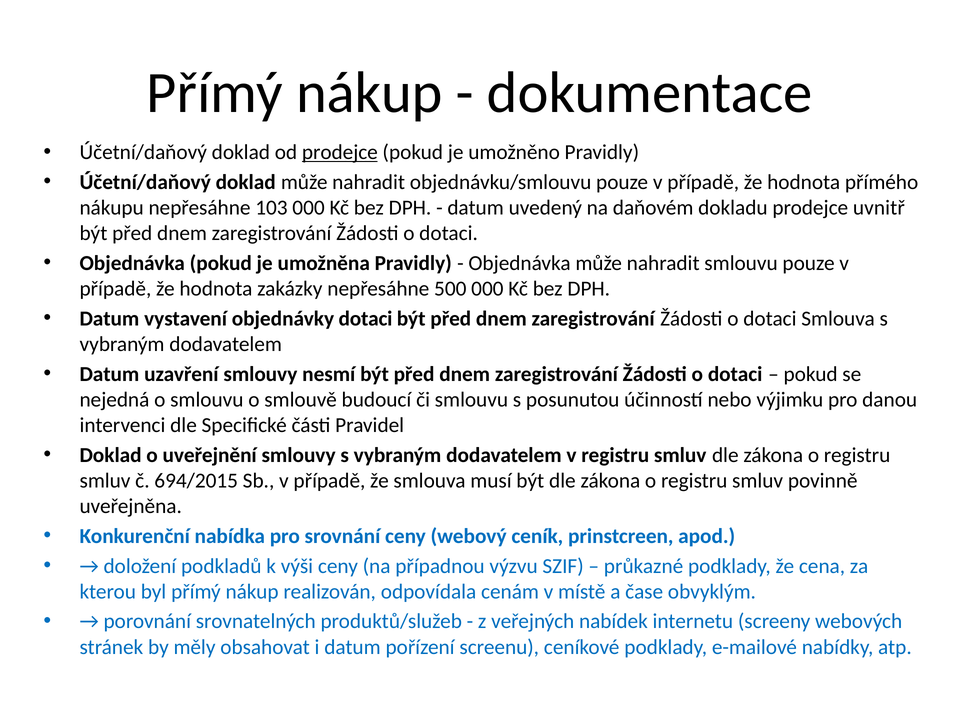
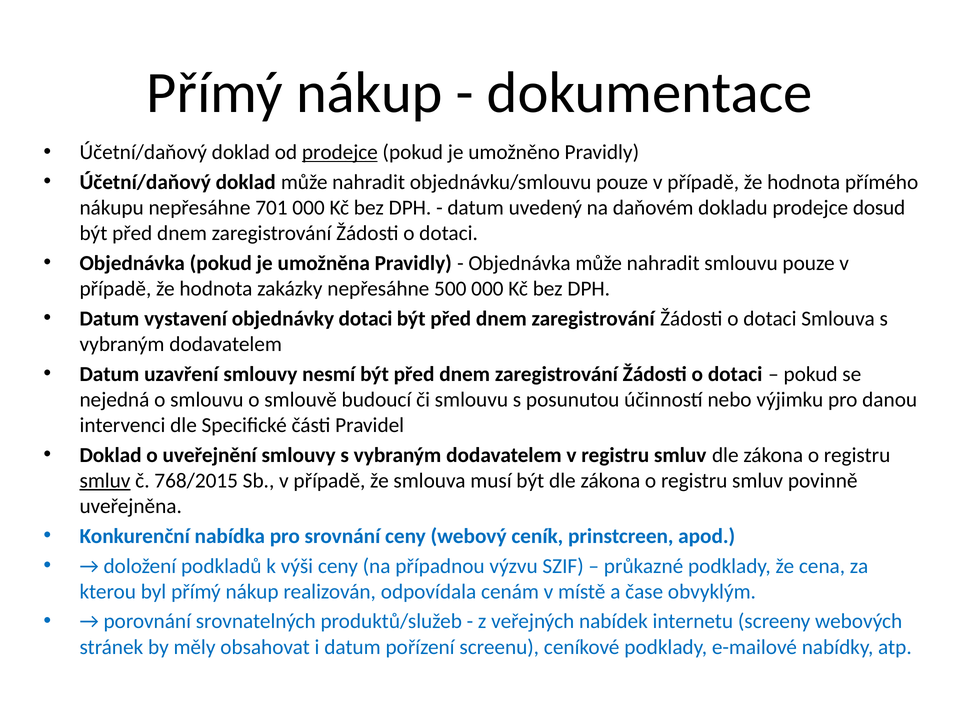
103: 103 -> 701
uvnitř: uvnitř -> dosud
smluv at (105, 481) underline: none -> present
694/2015: 694/2015 -> 768/2015
